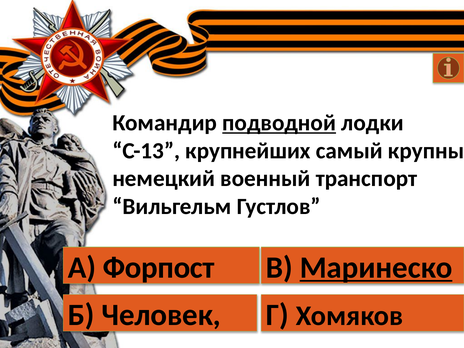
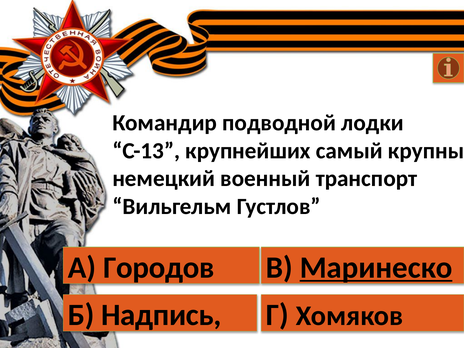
подводной underline: present -> none
Форпост: Форпост -> Городов
Человек: Человек -> Надпись
